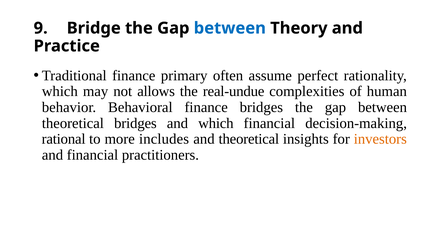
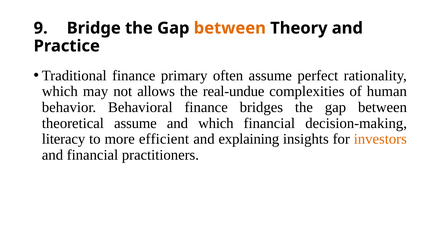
between at (230, 28) colour: blue -> orange
theoretical bridges: bridges -> assume
rational: rational -> literacy
includes: includes -> efficient
and theoretical: theoretical -> explaining
